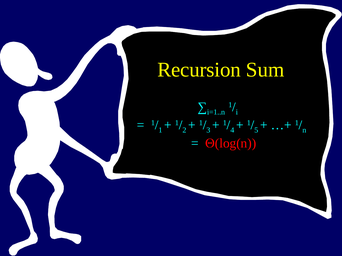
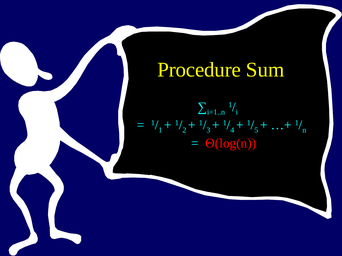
Recursion: Recursion -> Procedure
